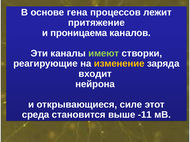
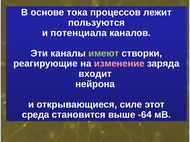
гена: гена -> тока
притяжение: притяжение -> пользуются
проницаема: проницаема -> потенциала
изменение colour: yellow -> pink
-11: -11 -> -64
